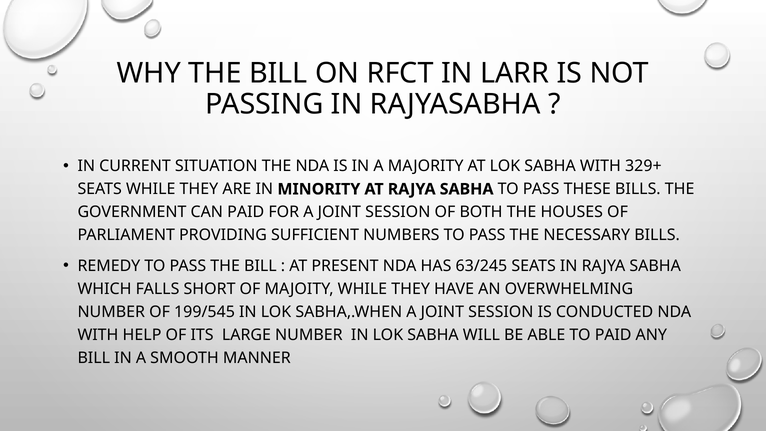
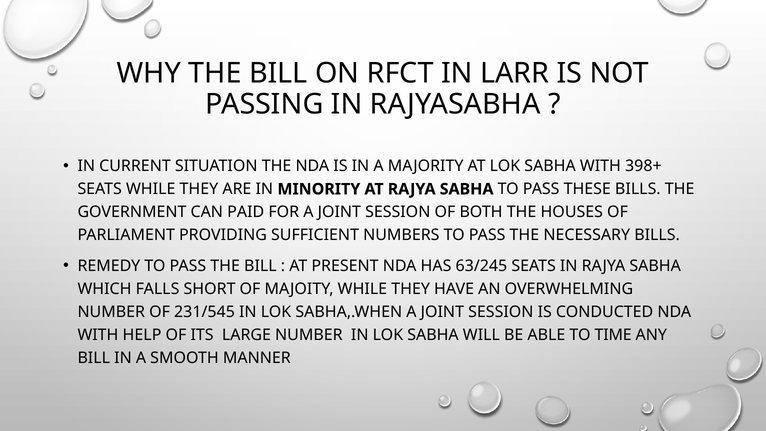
329+: 329+ -> 398+
199/545: 199/545 -> 231/545
TO PAID: PAID -> TIME
